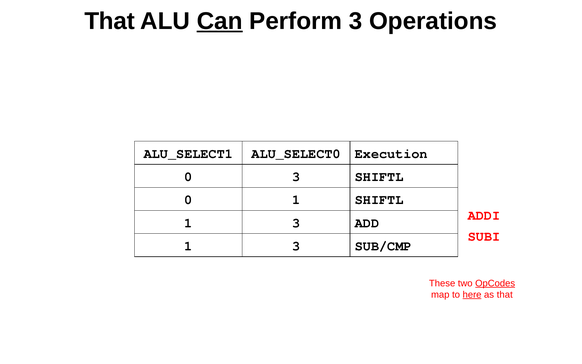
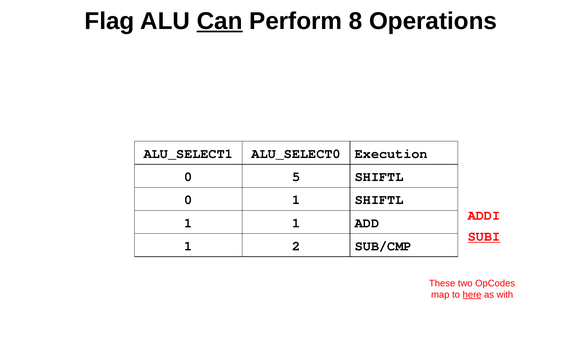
That at (110, 21): That -> Flag
Perform 3: 3 -> 8
0 3: 3 -> 5
3 at (296, 223): 3 -> 1
SUBI underline: none -> present
3 at (296, 246): 3 -> 2
OpCodes underline: present -> none
as that: that -> with
